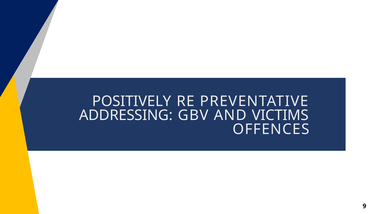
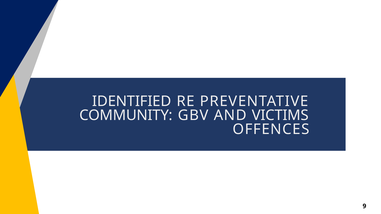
POSITIVELY: POSITIVELY -> IDENTIFIED
ADDRESSING: ADDRESSING -> COMMUNITY
